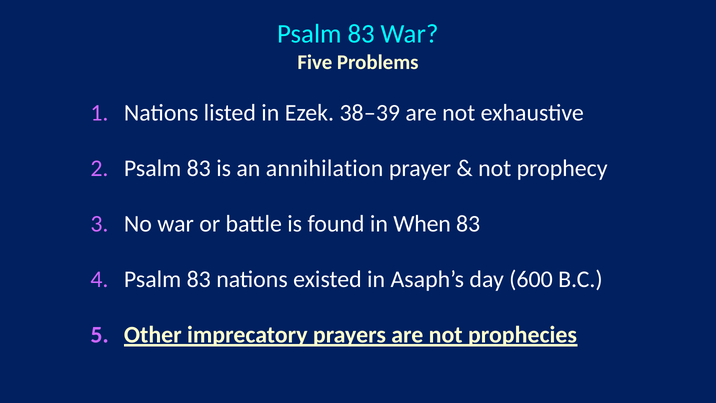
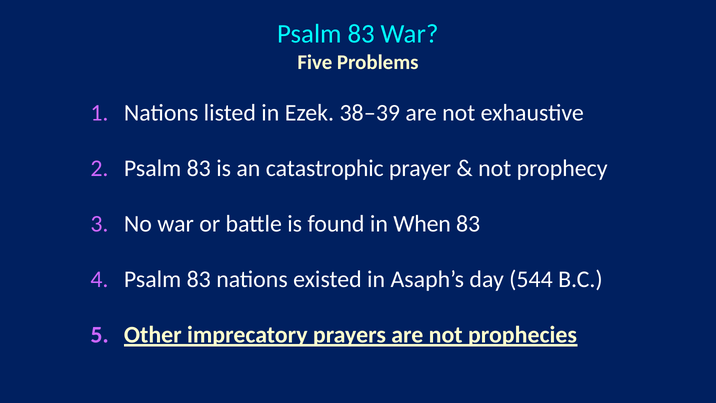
annihilation: annihilation -> catastrophic
600: 600 -> 544
